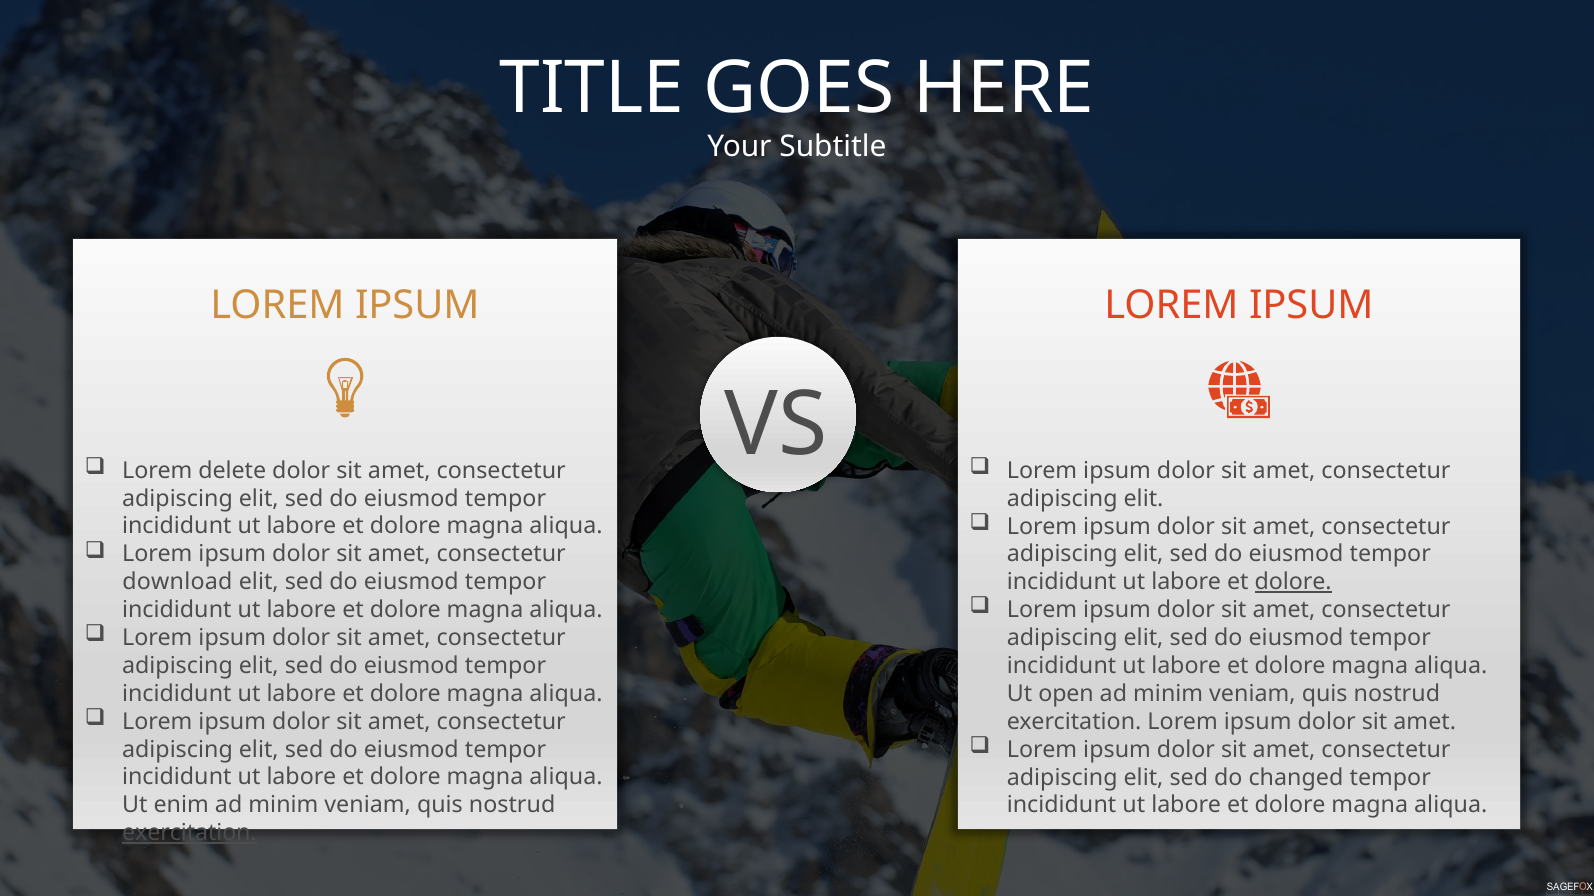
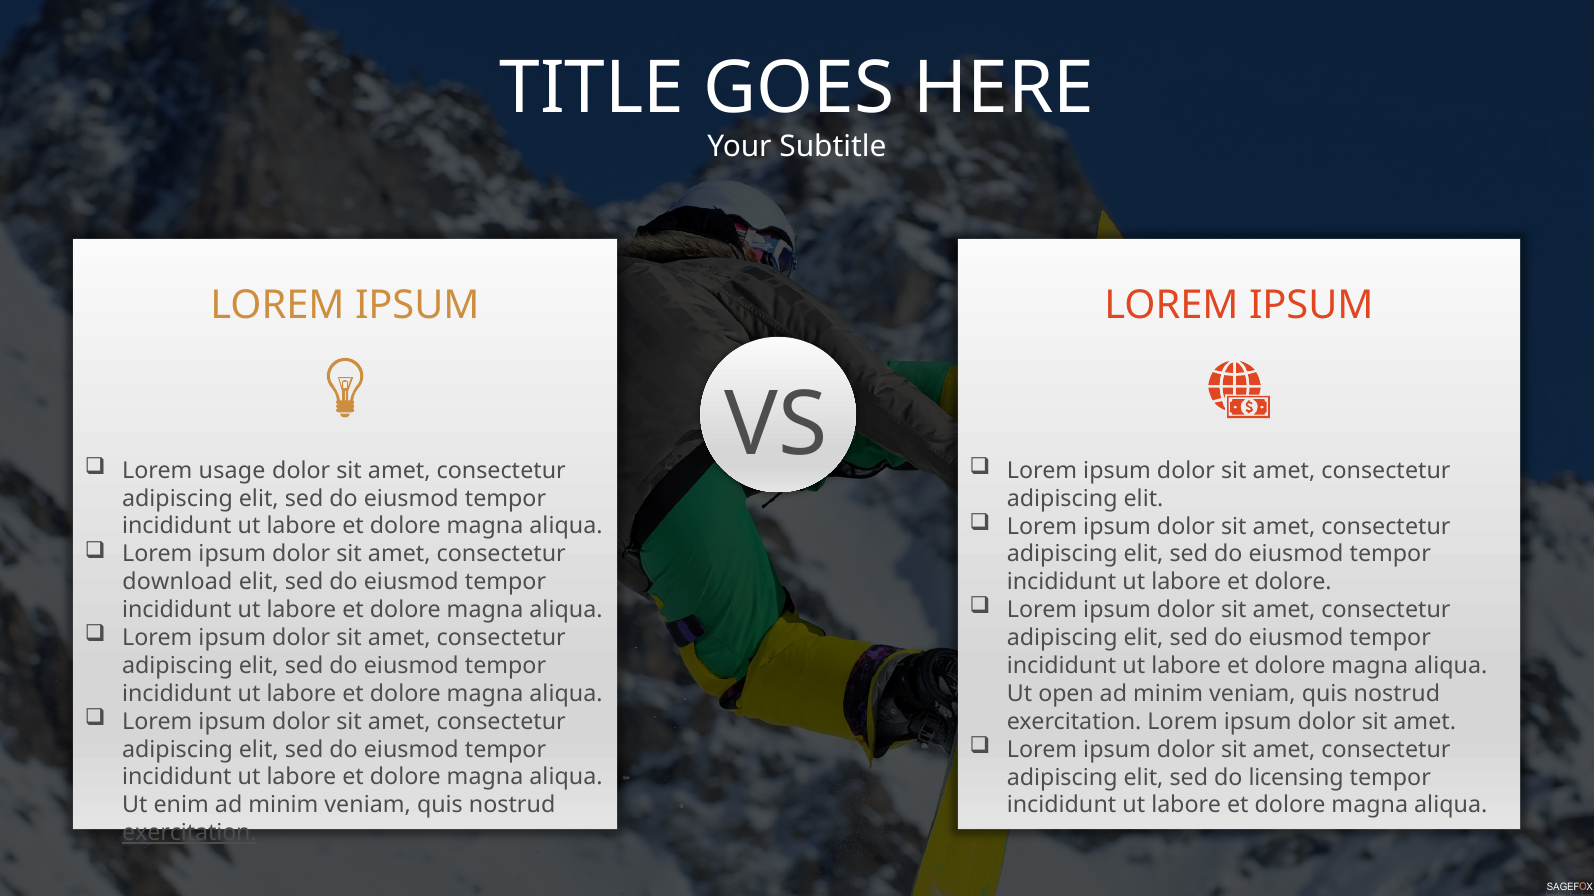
delete: delete -> usage
dolore at (1293, 583) underline: present -> none
changed: changed -> licensing
